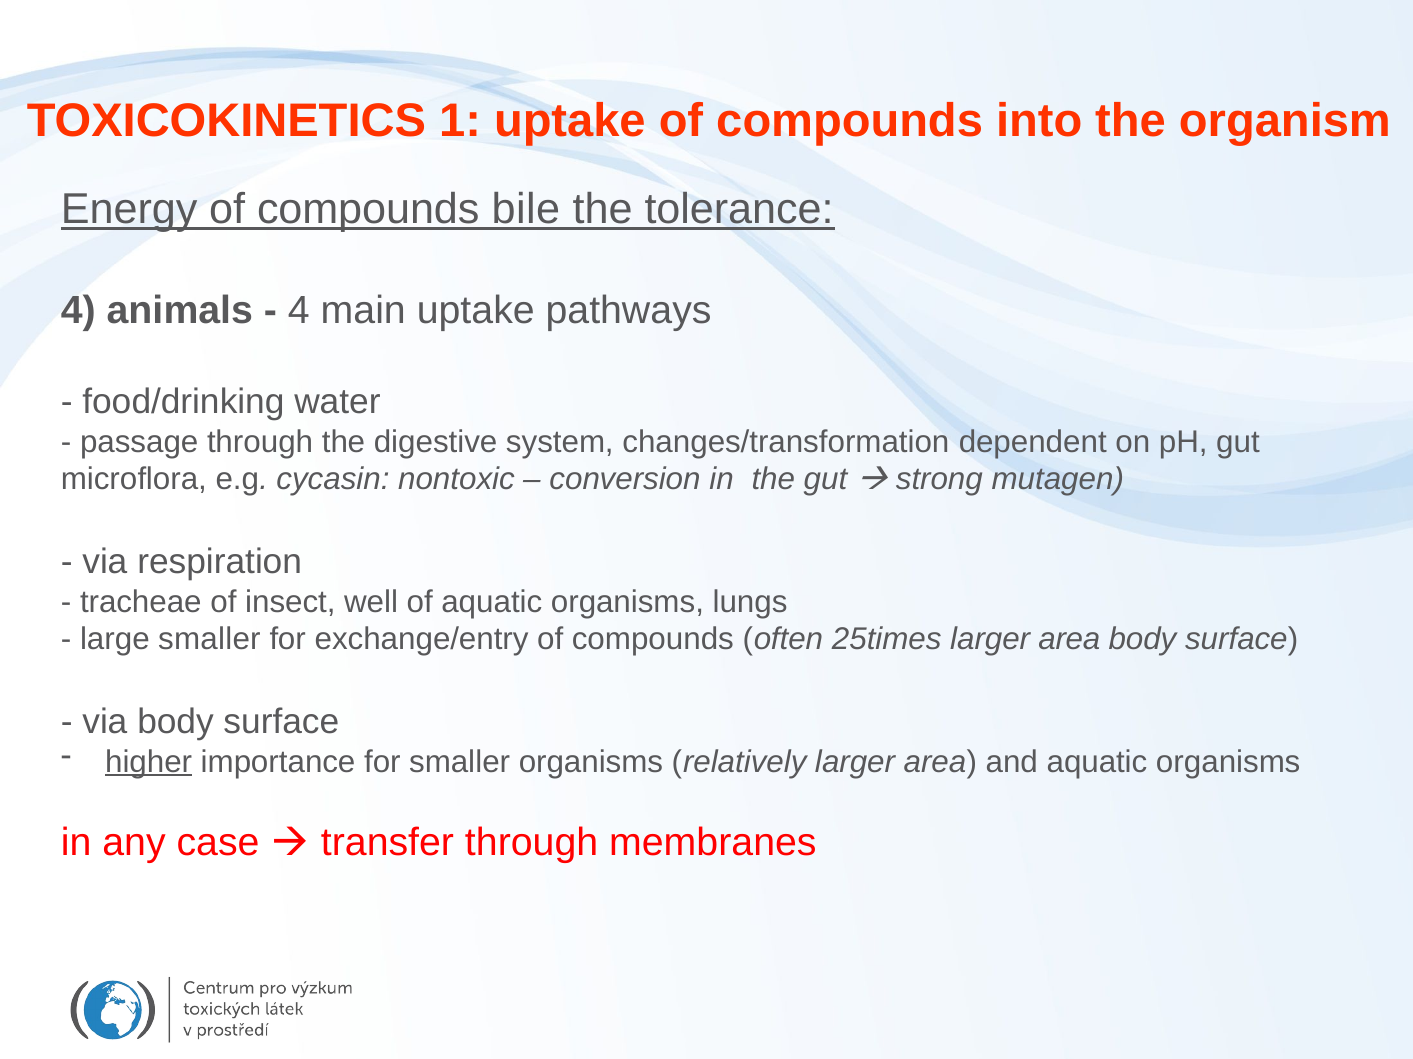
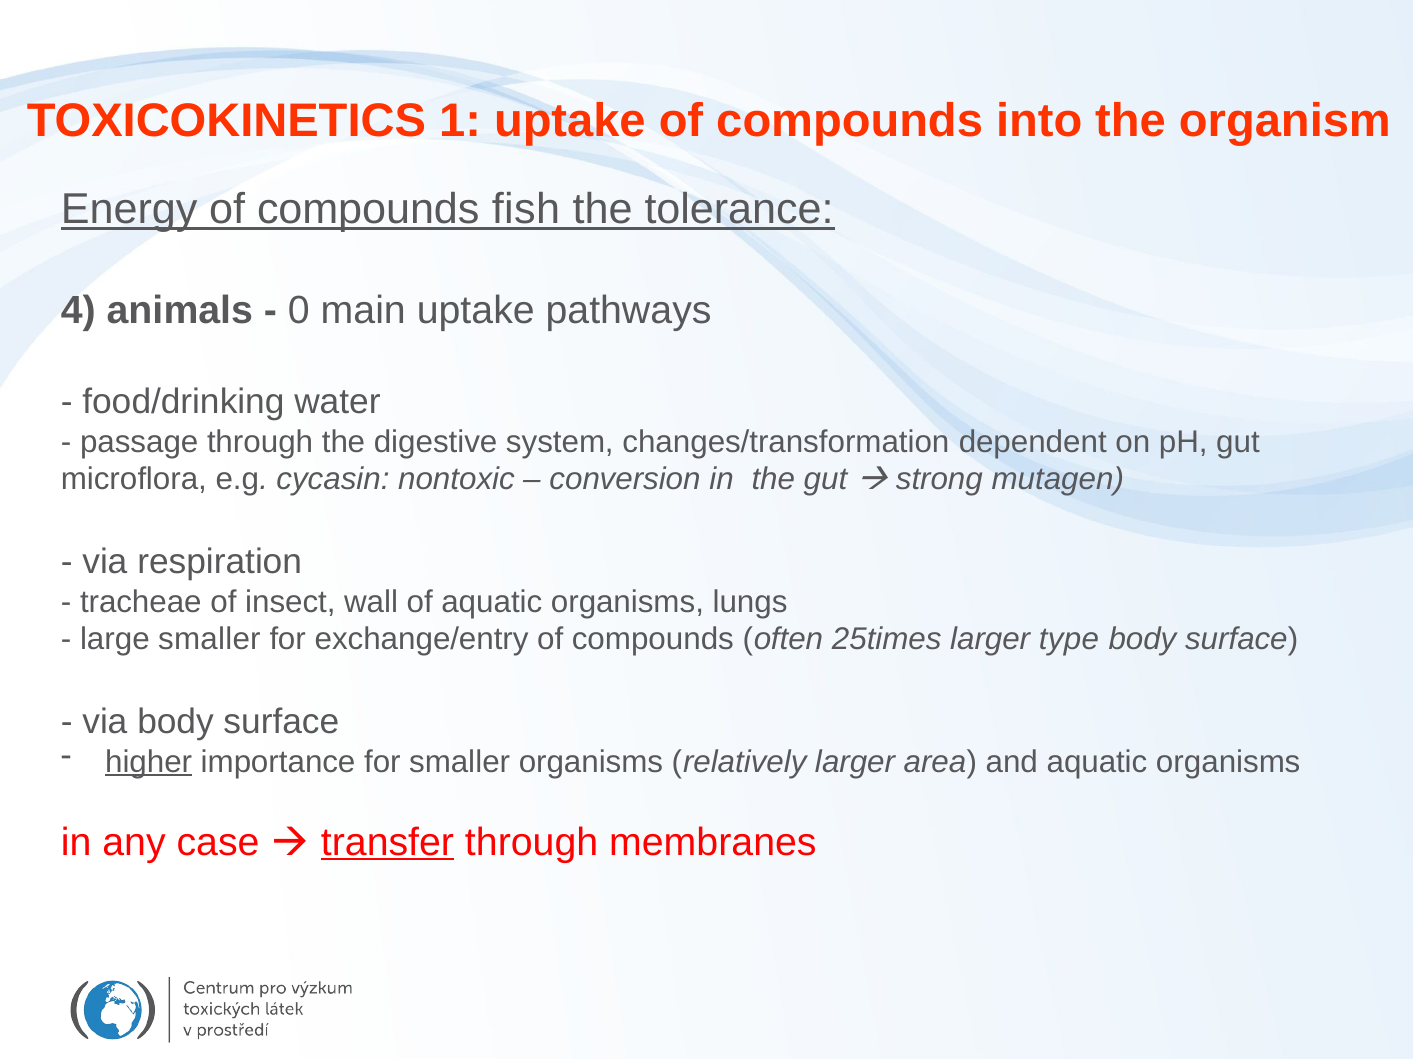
bile: bile -> fish
4 at (299, 311): 4 -> 0
well: well -> wall
25times larger area: area -> type
transfer underline: none -> present
